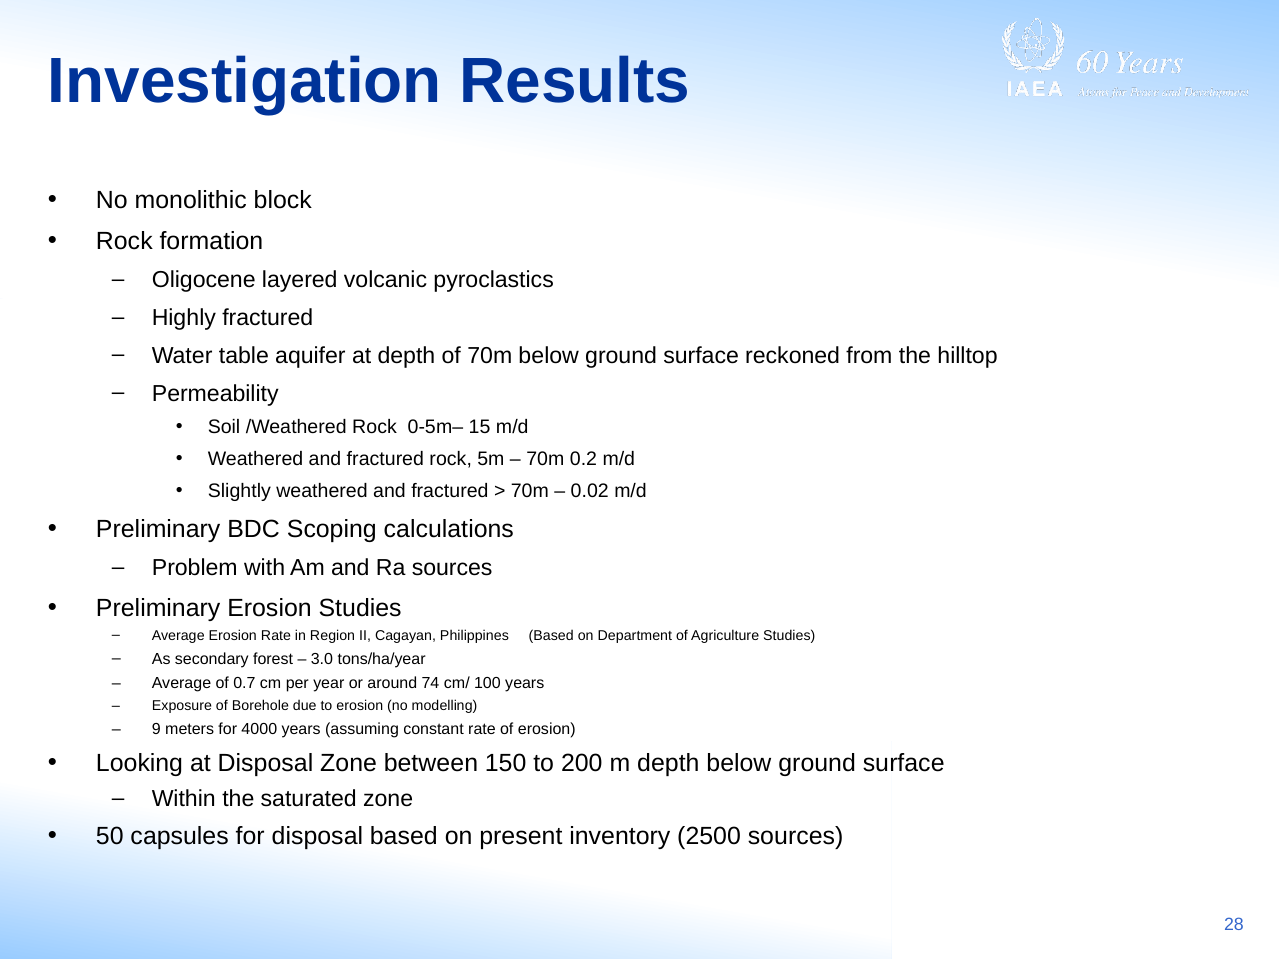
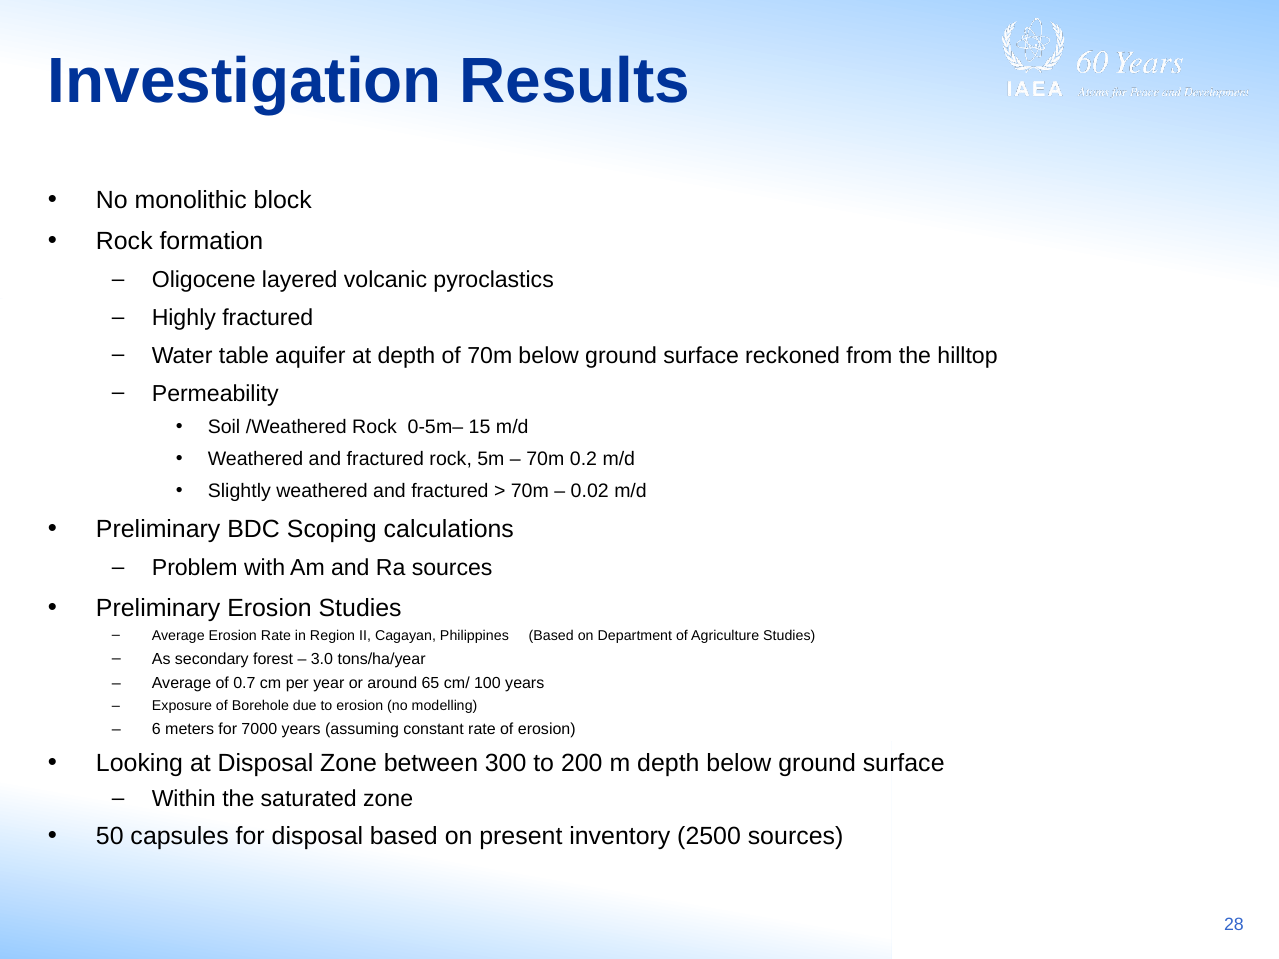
74: 74 -> 65
9: 9 -> 6
4000: 4000 -> 7000
150: 150 -> 300
